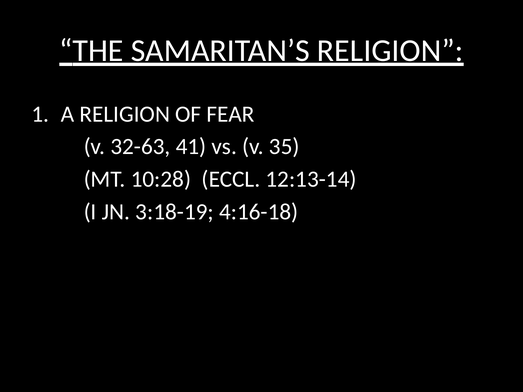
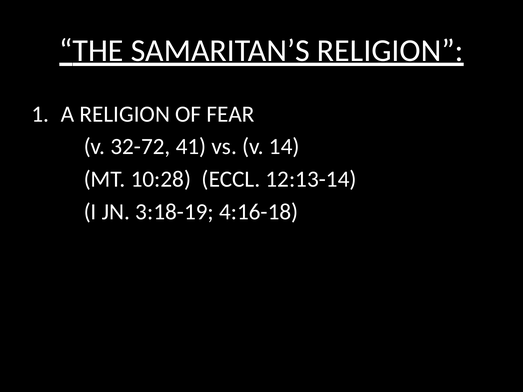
32-63: 32-63 -> 32-72
35: 35 -> 14
